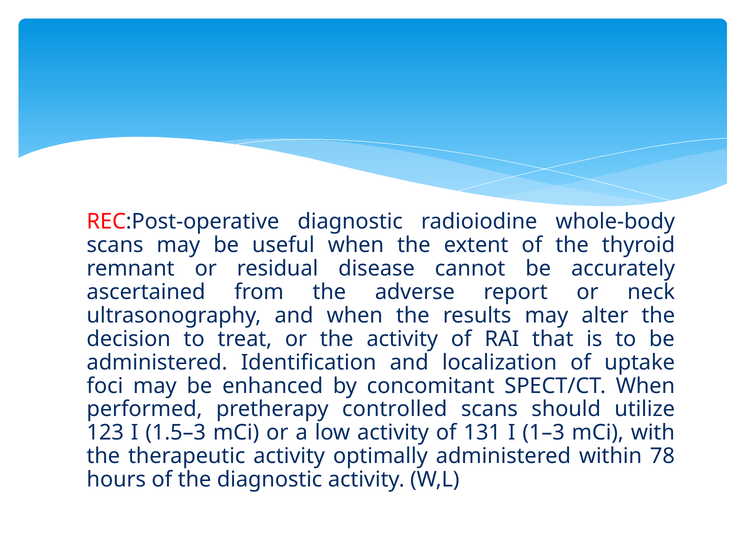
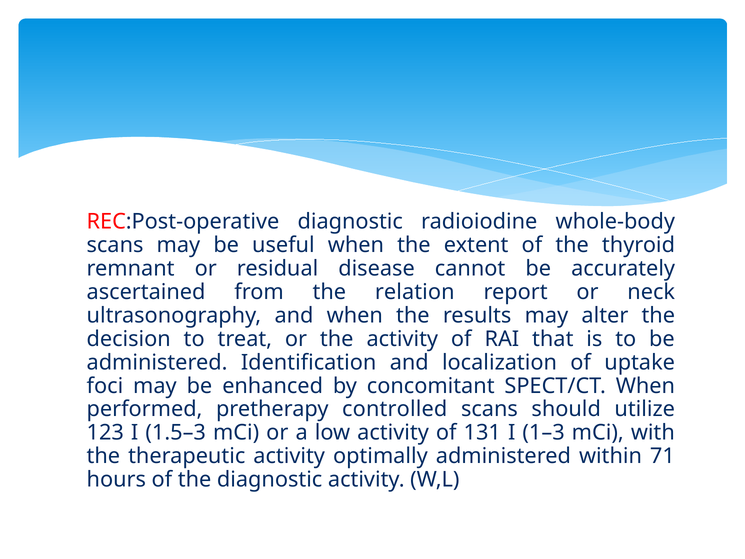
adverse: adverse -> relation
78: 78 -> 71
